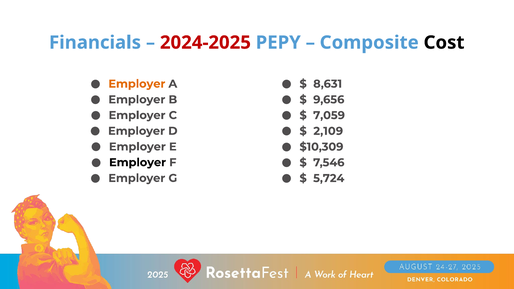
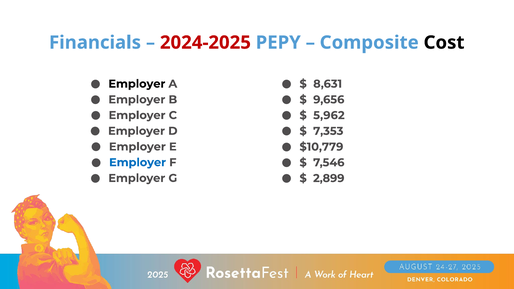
Employer at (137, 84) colour: orange -> black
7,059: 7,059 -> 5,962
2,109: 2,109 -> 7,353
$10,309: $10,309 -> $10,779
Employer at (138, 163) colour: black -> blue
5,724: 5,724 -> 2,899
